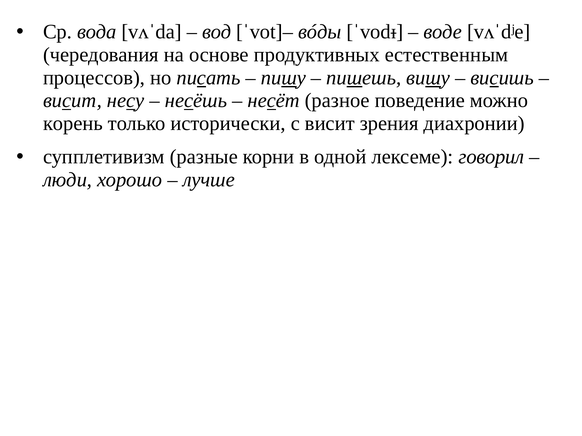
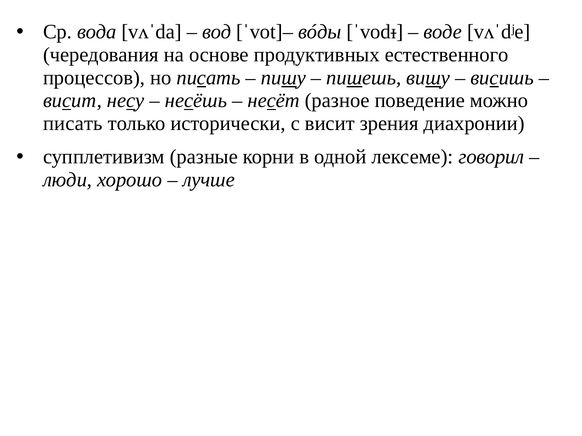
естественным: естественным -> естественного
корень at (73, 124): корень -> писать
